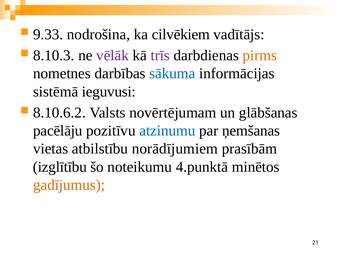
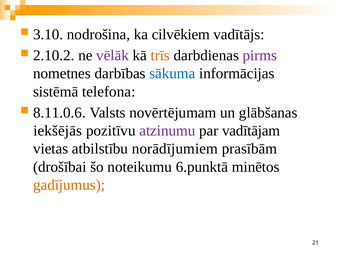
9.33: 9.33 -> 3.10
8.10.3: 8.10.3 -> 2.10.2
trīs colour: purple -> orange
pirms colour: orange -> purple
ieguvusi: ieguvusi -> telefona
8.10.6.2: 8.10.6.2 -> 8.11.0.6
pacēlāju: pacēlāju -> iekšējās
atzinumu colour: blue -> purple
ņemšanas: ņemšanas -> vadītājam
izglītību: izglītību -> drošībai
4.punktā: 4.punktā -> 6.punktā
